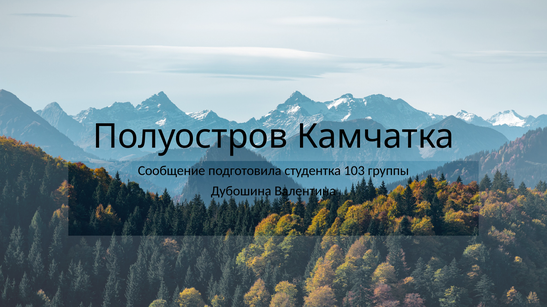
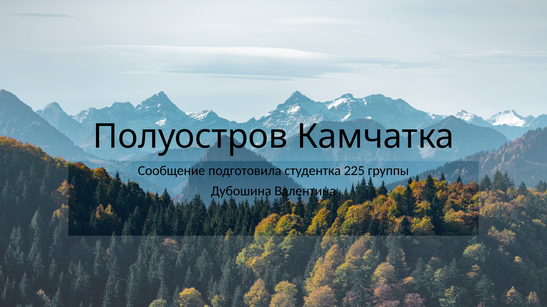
103: 103 -> 225
